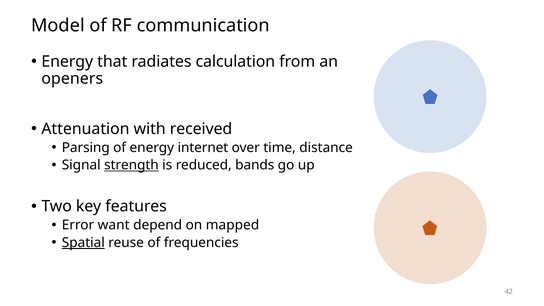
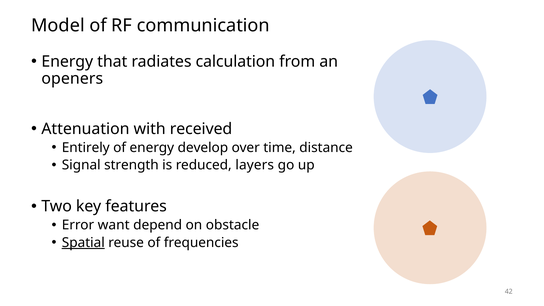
Parsing: Parsing -> Entirely
internet: internet -> develop
strength underline: present -> none
bands: bands -> layers
mapped: mapped -> obstacle
